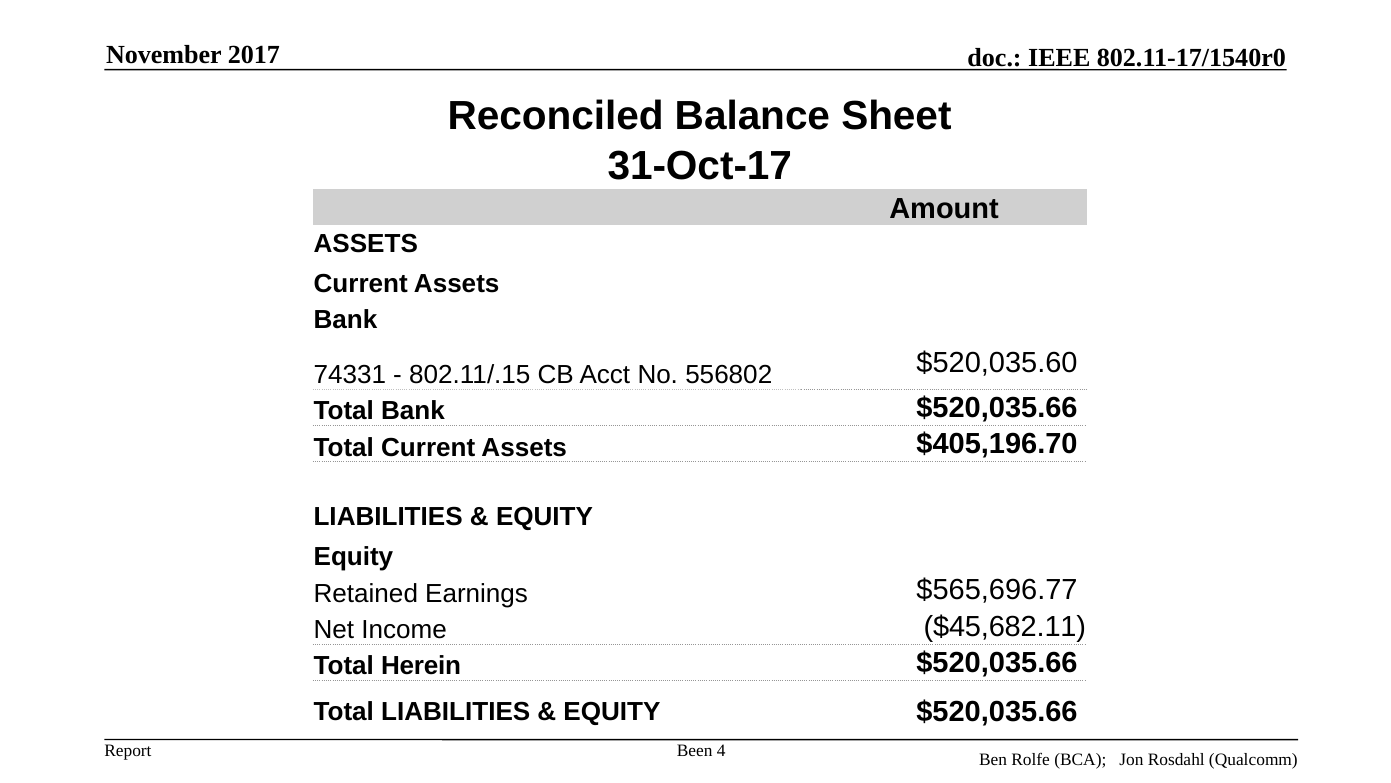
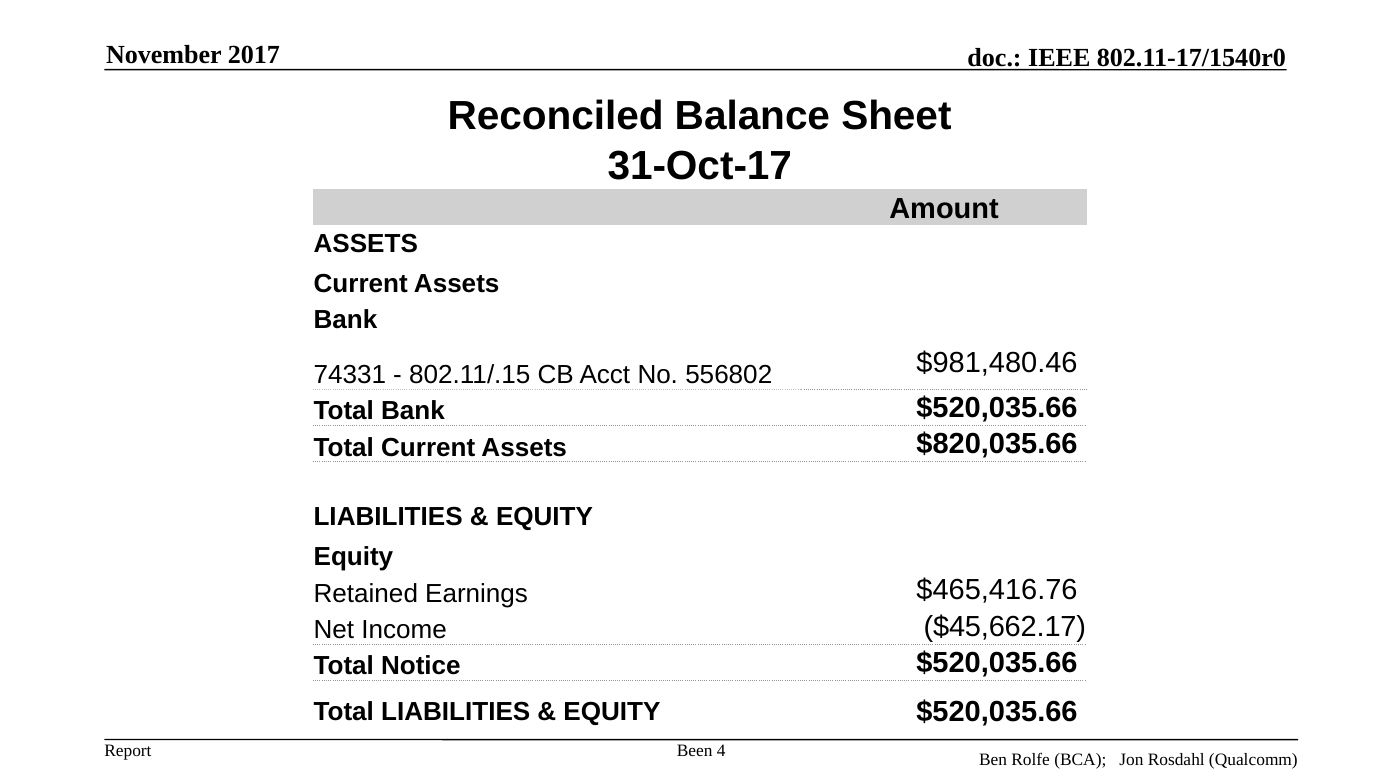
$520,035.60: $520,035.60 -> $981,480.46
$405,196.70: $405,196.70 -> $820,035.66
$565,696.77: $565,696.77 -> $465,416.76
$45,682.11: $45,682.11 -> $45,662.17
Herein: Herein -> Notice
